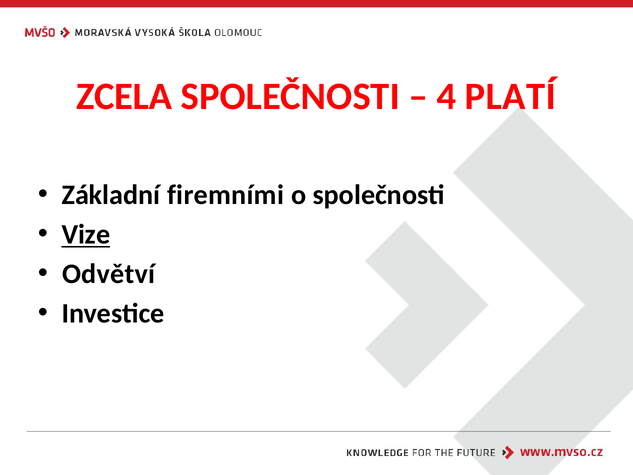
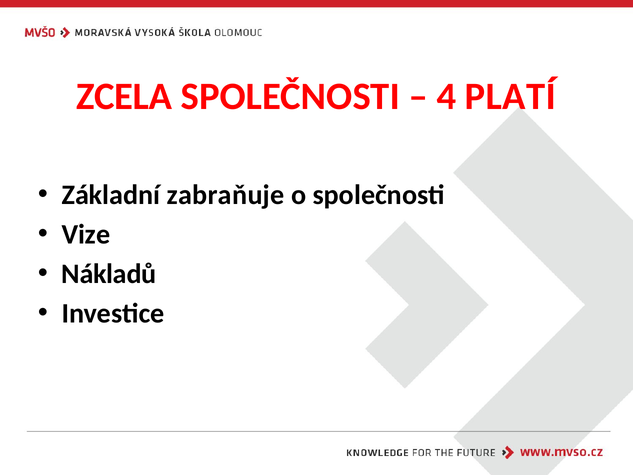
firemními: firemními -> zabraňuje
Vize underline: present -> none
Odvětví: Odvětví -> Nákladů
